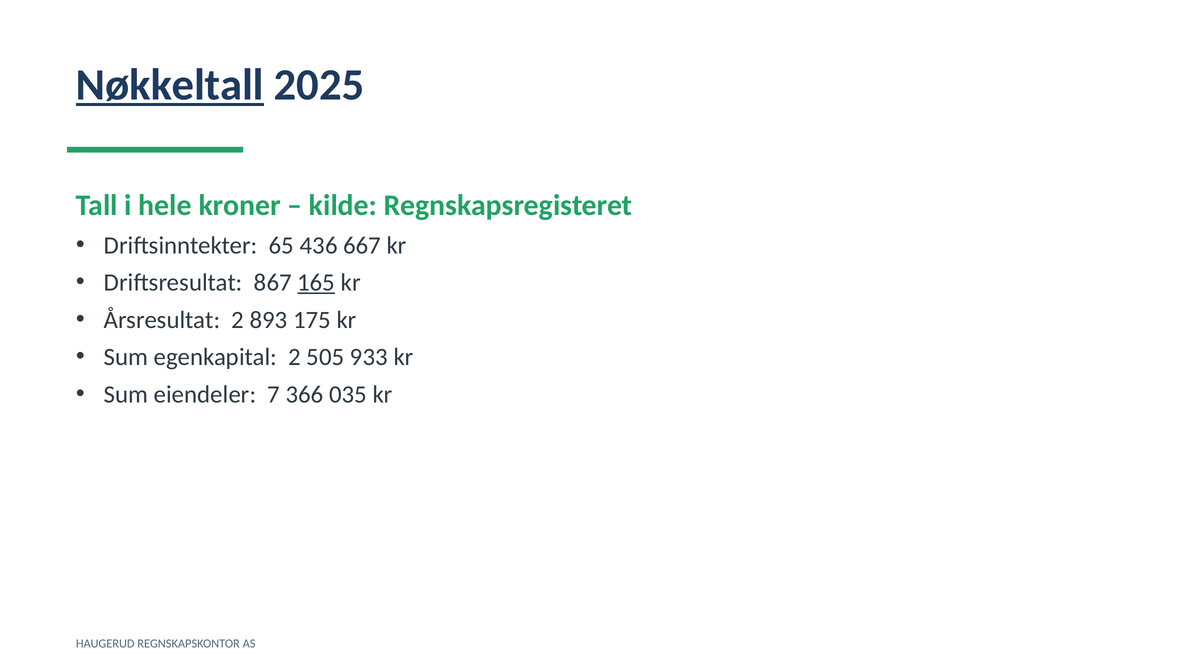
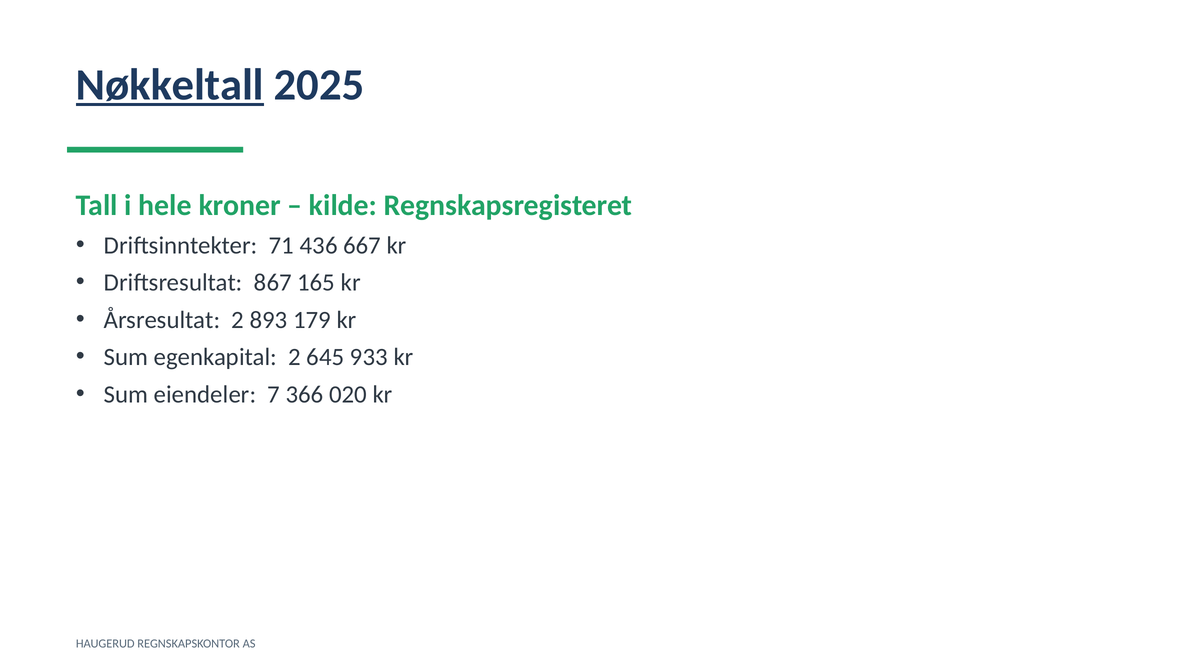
65: 65 -> 71
165 underline: present -> none
175: 175 -> 179
505: 505 -> 645
035: 035 -> 020
